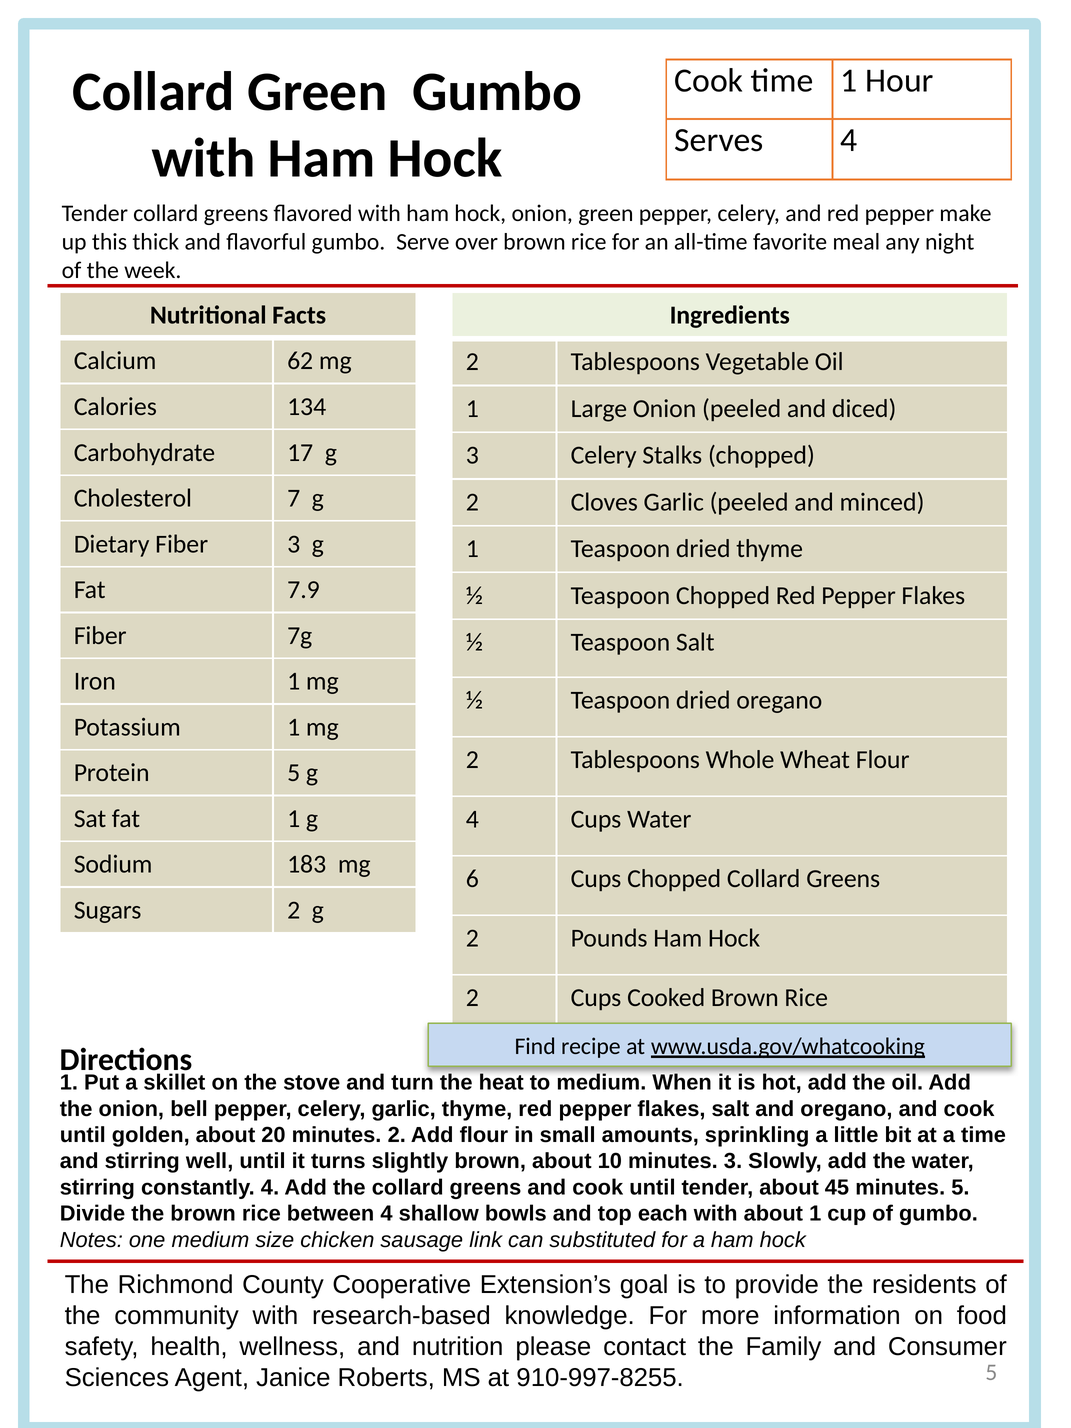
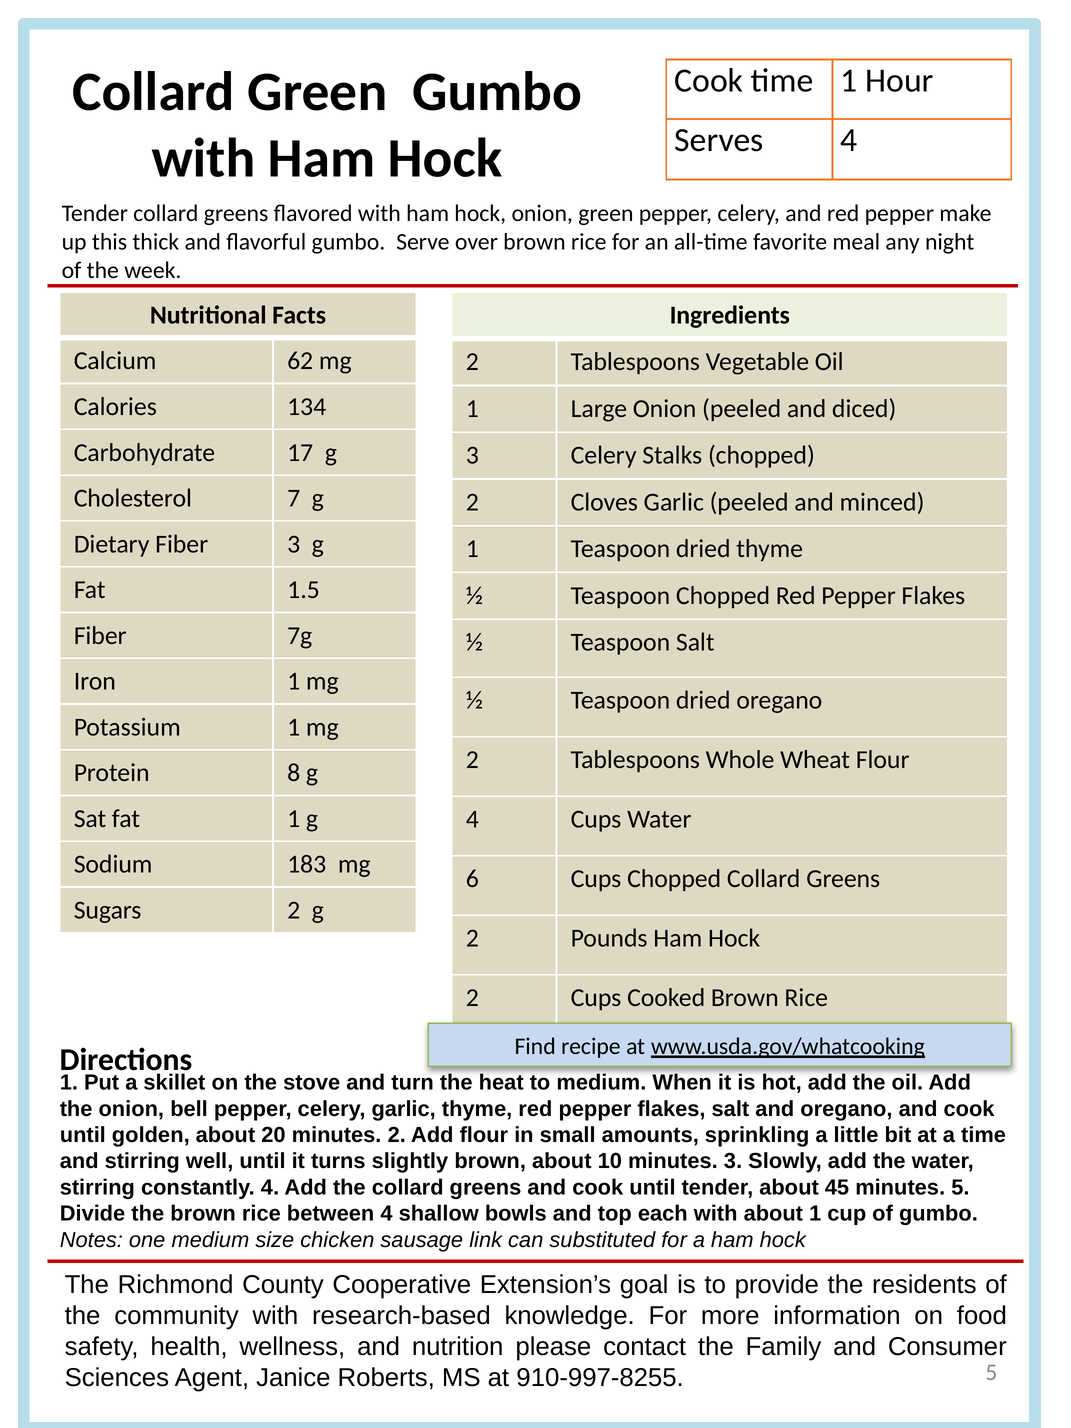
7.9: 7.9 -> 1.5
Protein 5: 5 -> 8
